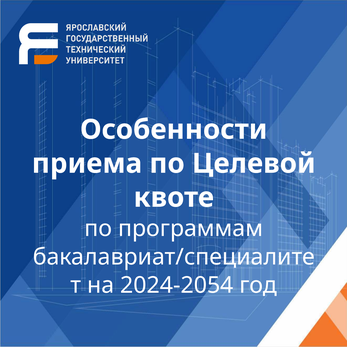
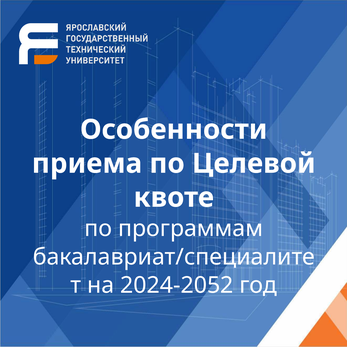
2024-2054: 2024-2054 -> 2024-2052
